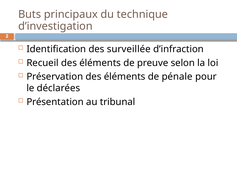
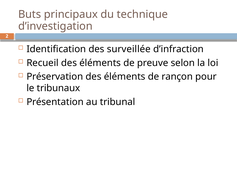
pénale: pénale -> rançon
déclarées: déclarées -> tribunaux
